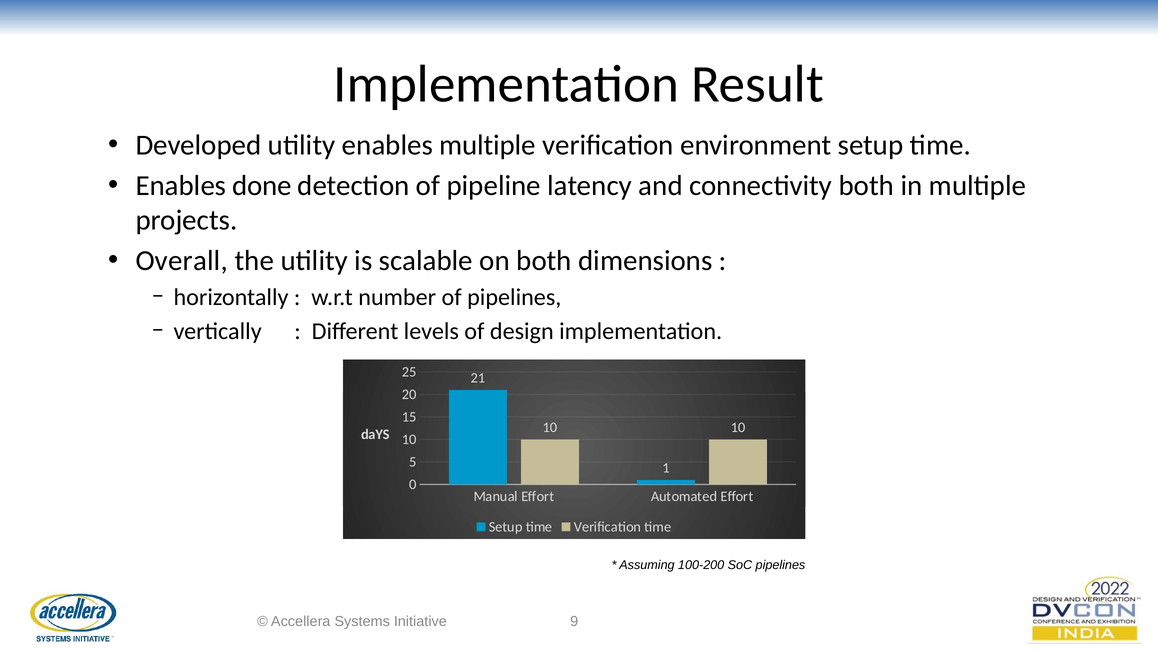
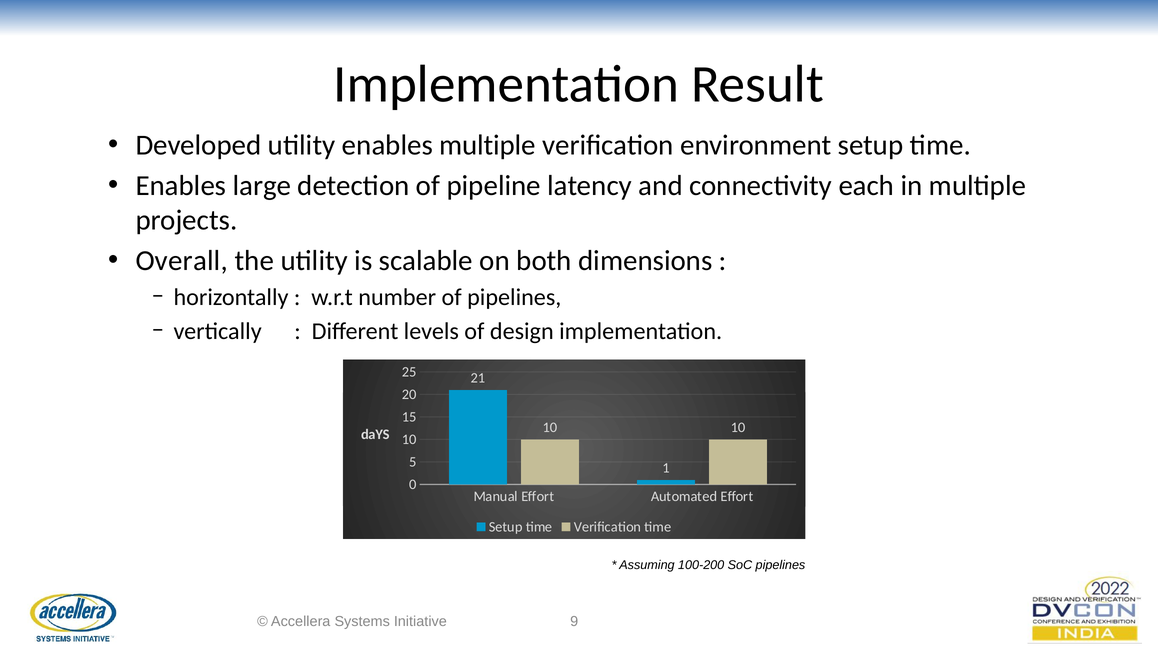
done: done -> large
connectivity both: both -> each
